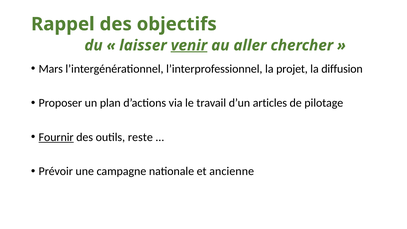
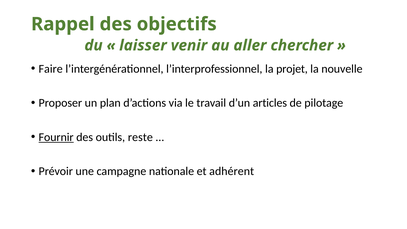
venir underline: present -> none
Mars: Mars -> Faire
diffusion: diffusion -> nouvelle
ancienne: ancienne -> adhérent
